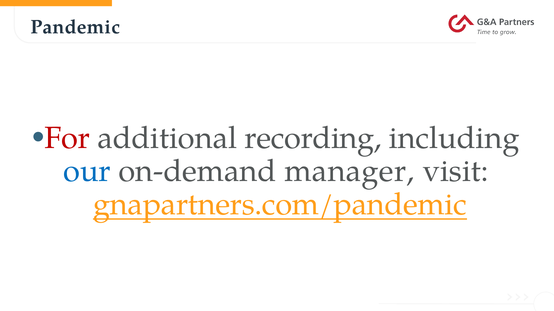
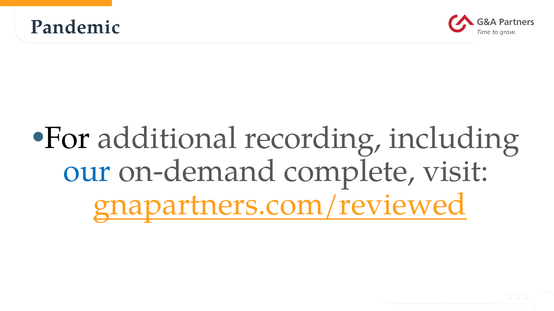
For colour: red -> black
manager: manager -> complete
gnapartners.com/pandemic: gnapartners.com/pandemic -> gnapartners.com/reviewed
